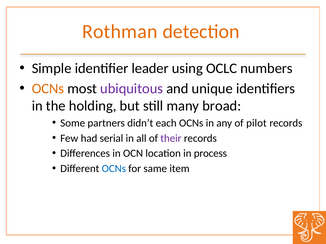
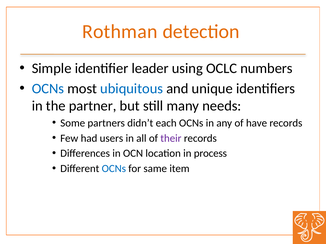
OCNs at (48, 89) colour: orange -> blue
ubiquitous colour: purple -> blue
holding: holding -> partner
broad: broad -> needs
pilot: pilot -> have
serial: serial -> users
